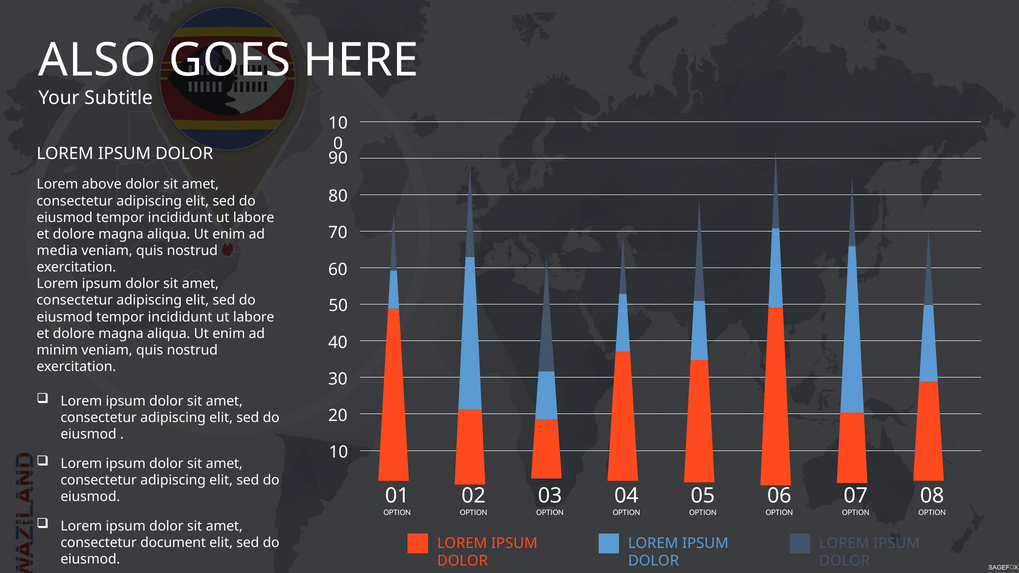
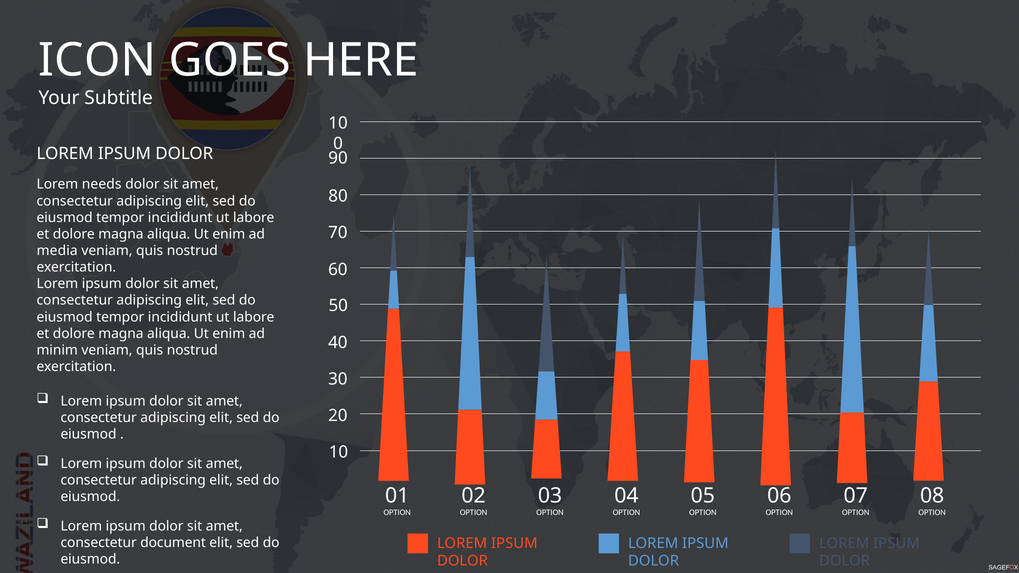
ALSO: ALSO -> ICON
above: above -> needs
